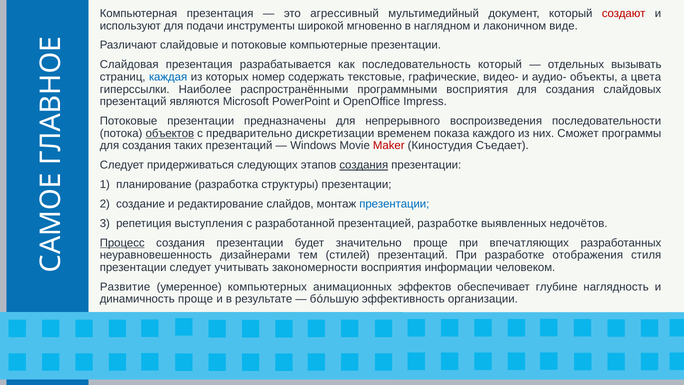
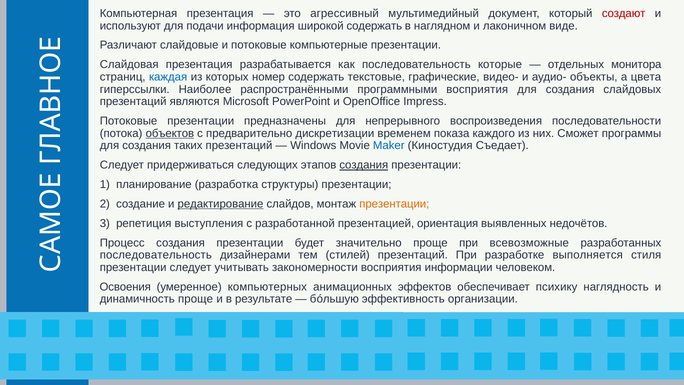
инструменты: инструменты -> информация
широкой мгновенно: мгновенно -> содержать
последовательность который: который -> которые
вызывать: вызывать -> монитора
Maker colour: red -> blue
редактирование underline: none -> present
презентации at (394, 204) colour: blue -> orange
презентацией разработке: разработке -> ориентация
Процесс underline: present -> none
впечатляющих: впечатляющих -> всевозможные
неуравновешенность at (156, 255): неуравновешенность -> последовательность
отображения: отображения -> выполняется
Развитие: Развитие -> Освоения
глубине: глубине -> психику
